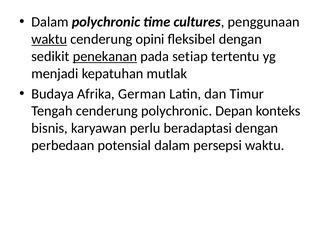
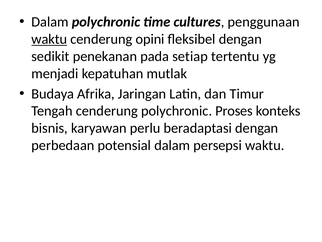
penekanan underline: present -> none
German: German -> Jaringan
Depan: Depan -> Proses
